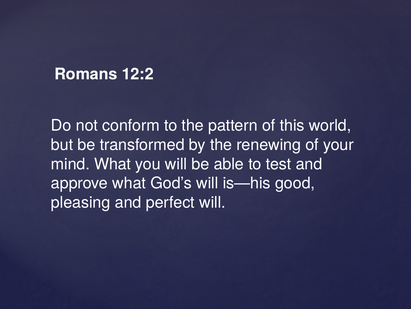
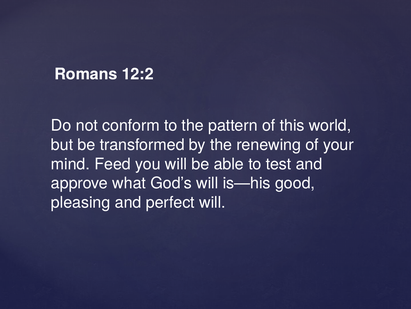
mind What: What -> Feed
